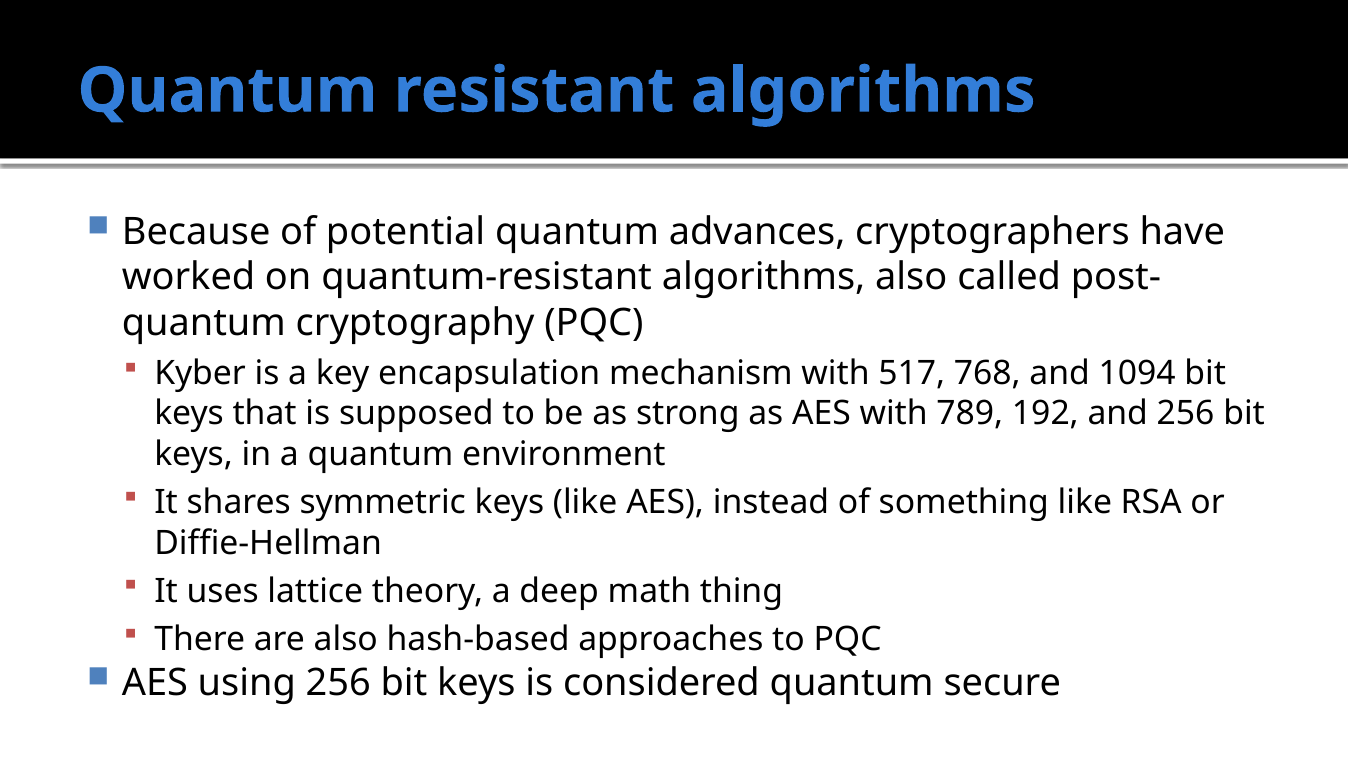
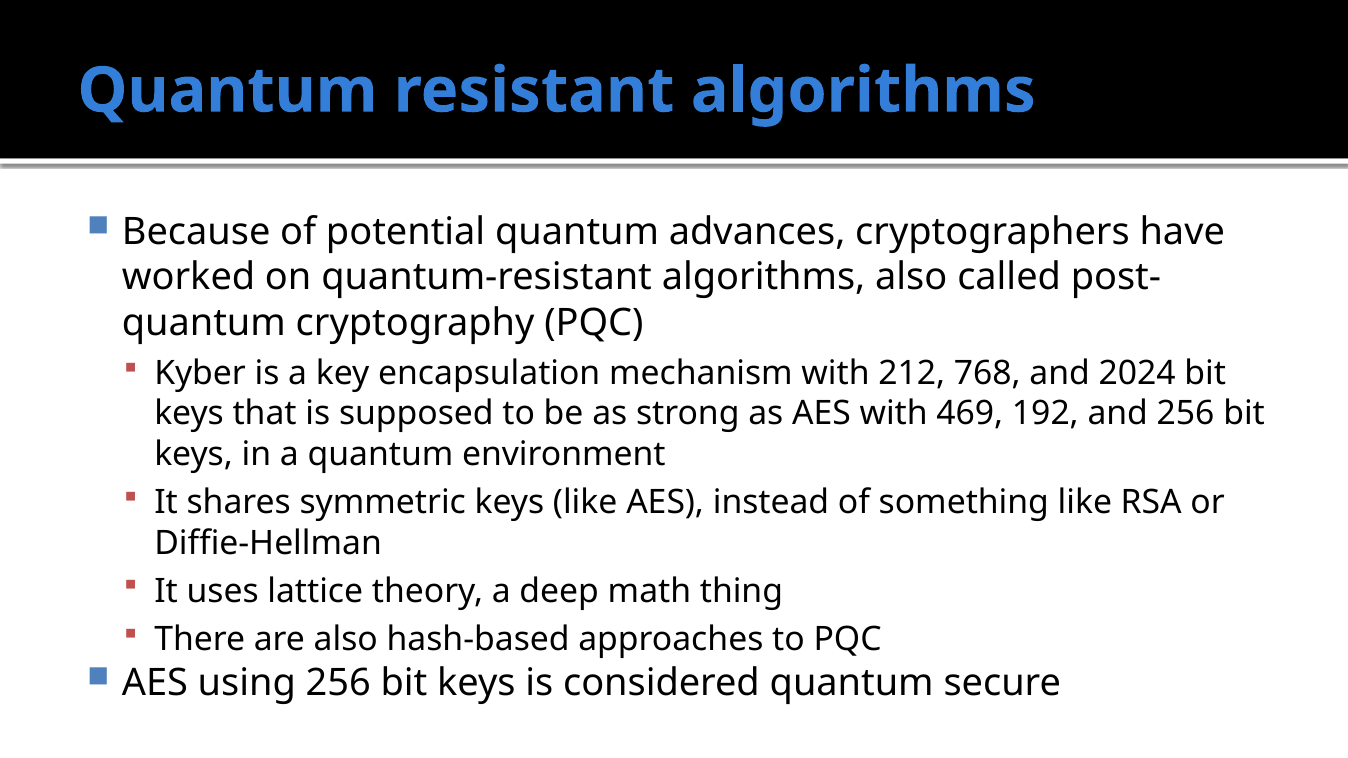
517: 517 -> 212
1094: 1094 -> 2024
789: 789 -> 469
